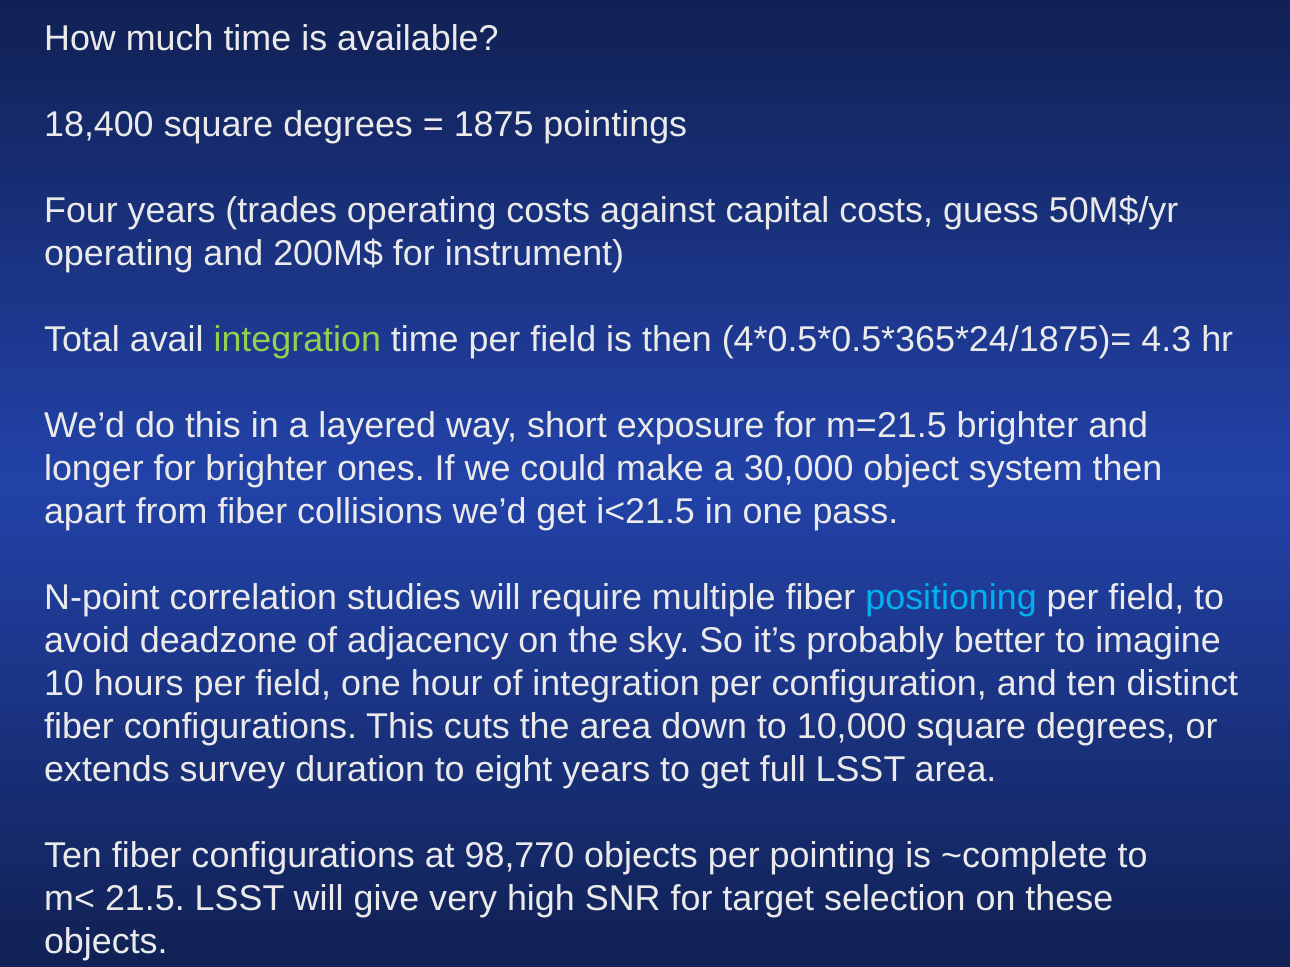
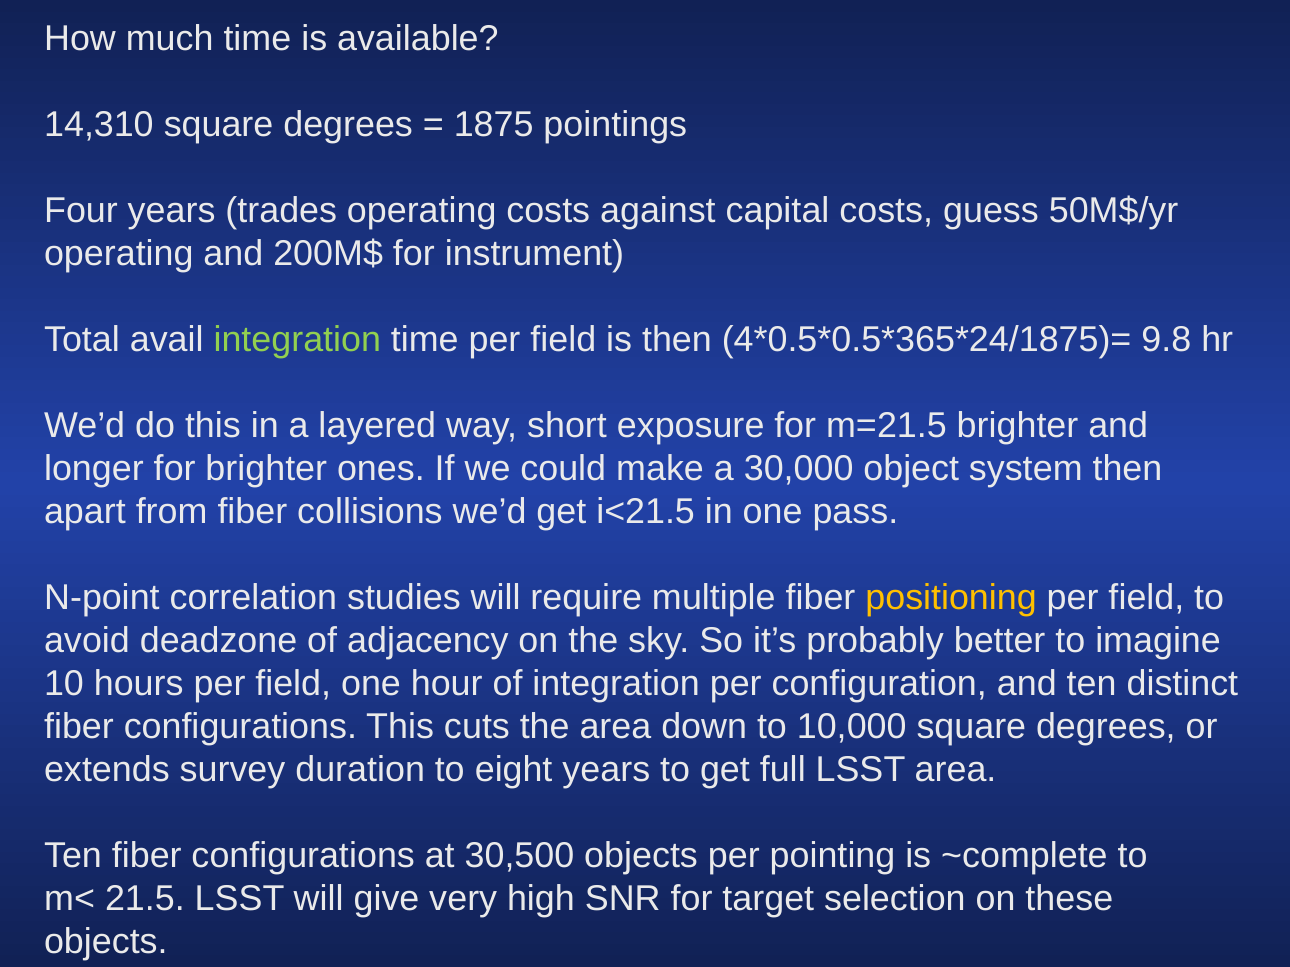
18,400: 18,400 -> 14,310
4.3: 4.3 -> 9.8
positioning colour: light blue -> yellow
98,770: 98,770 -> 30,500
